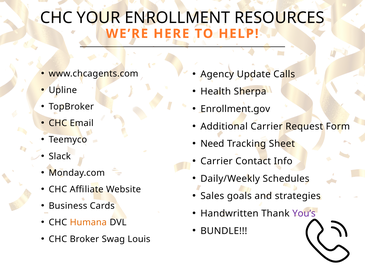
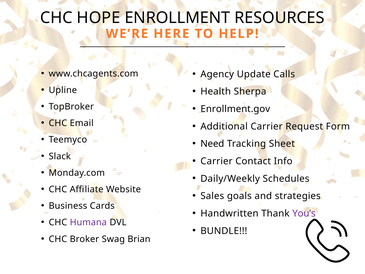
YOUR: YOUR -> HOPE
Humana colour: orange -> purple
Louis: Louis -> Brian
